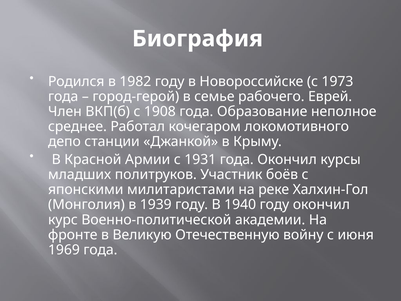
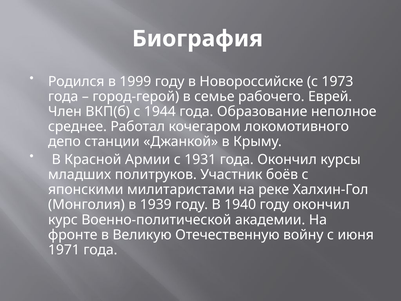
1982: 1982 -> 1999
1908: 1908 -> 1944
1969: 1969 -> 1971
